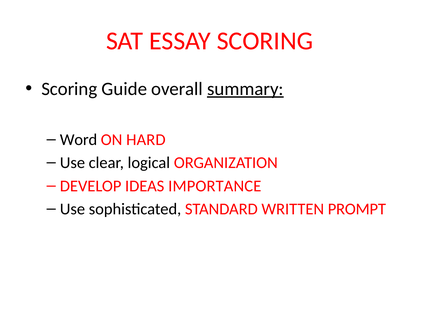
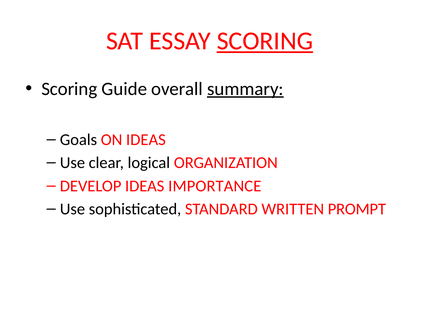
SCORING at (265, 41) underline: none -> present
Word: Word -> Goals
ON HARD: HARD -> IDEAS
